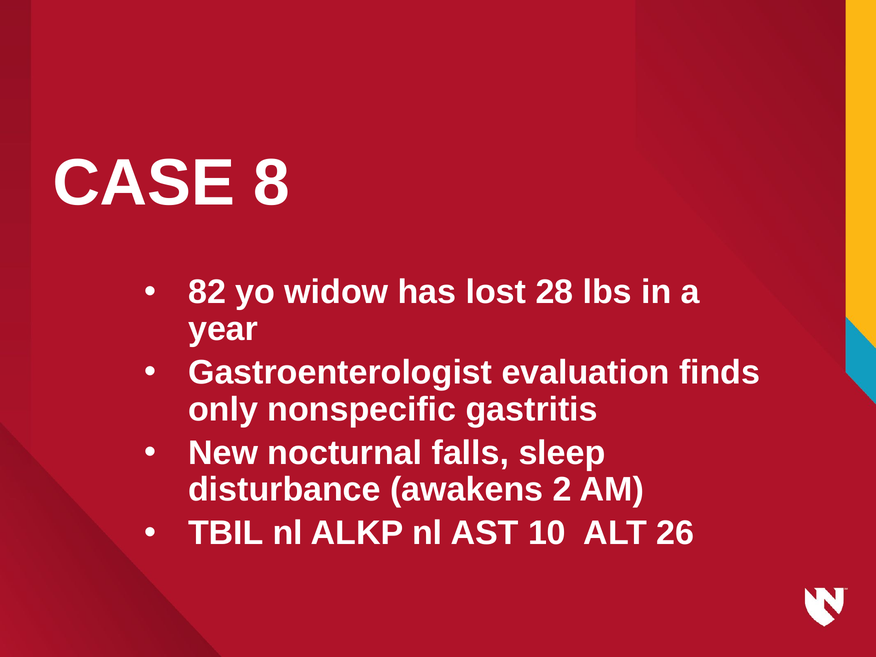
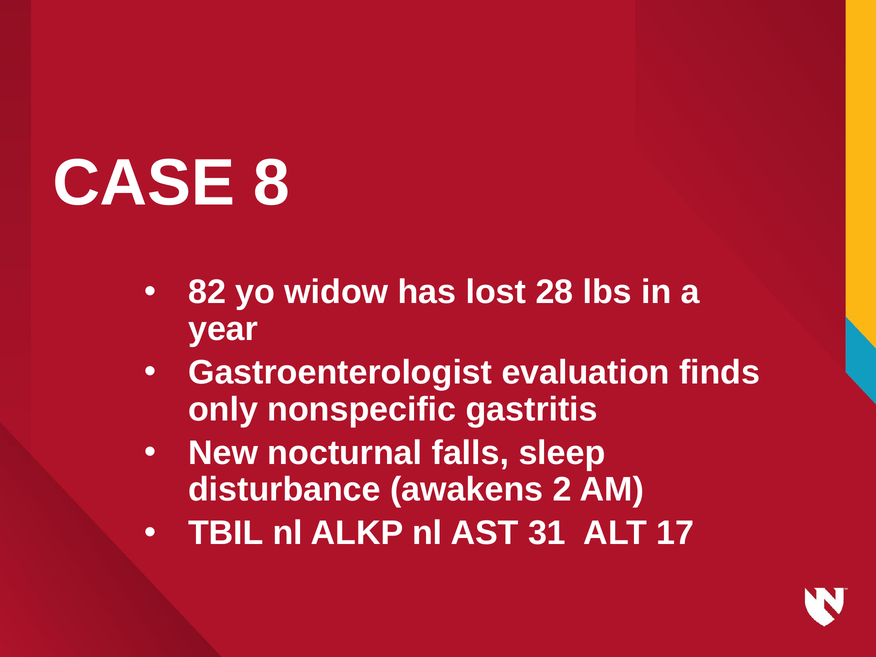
10: 10 -> 31
26: 26 -> 17
